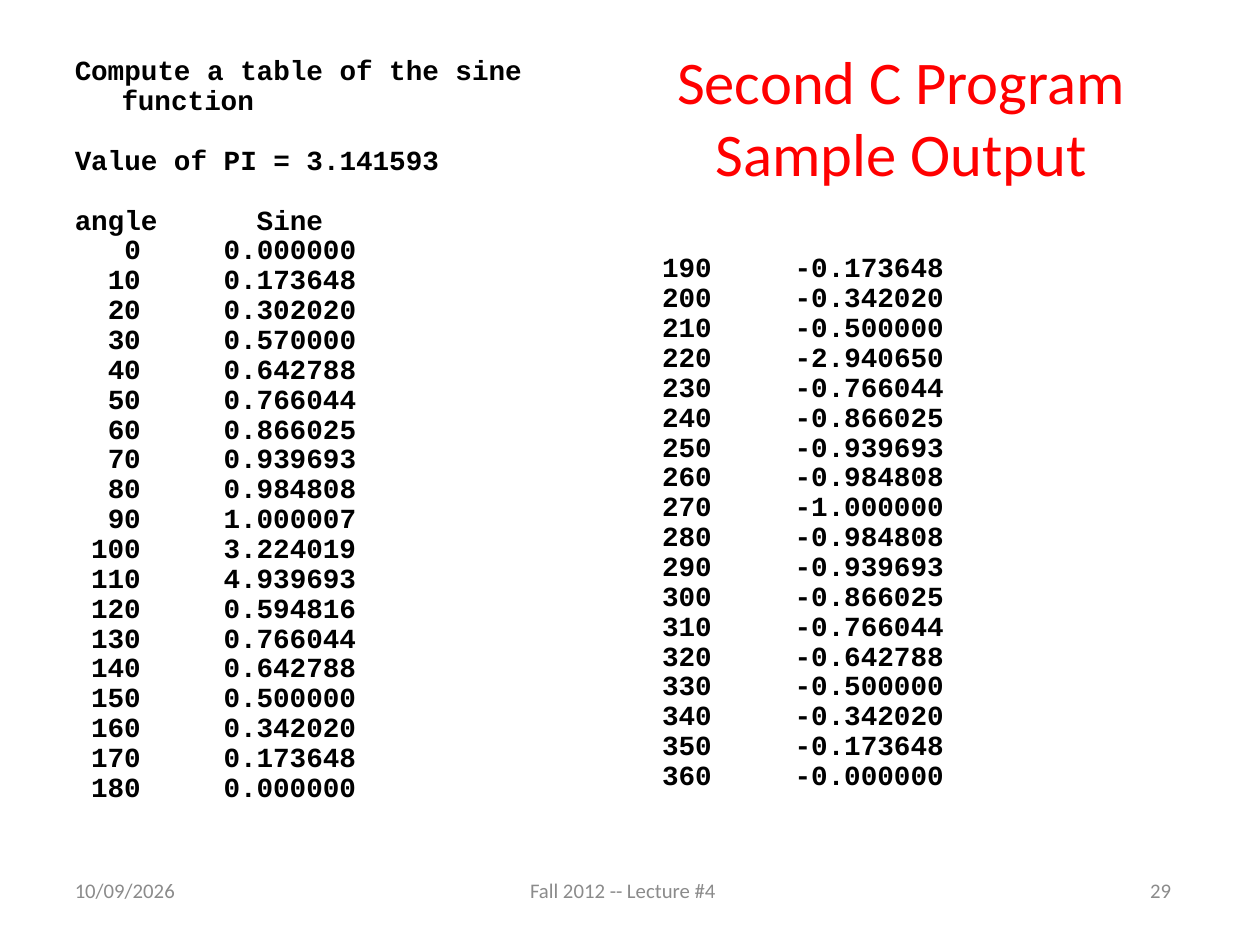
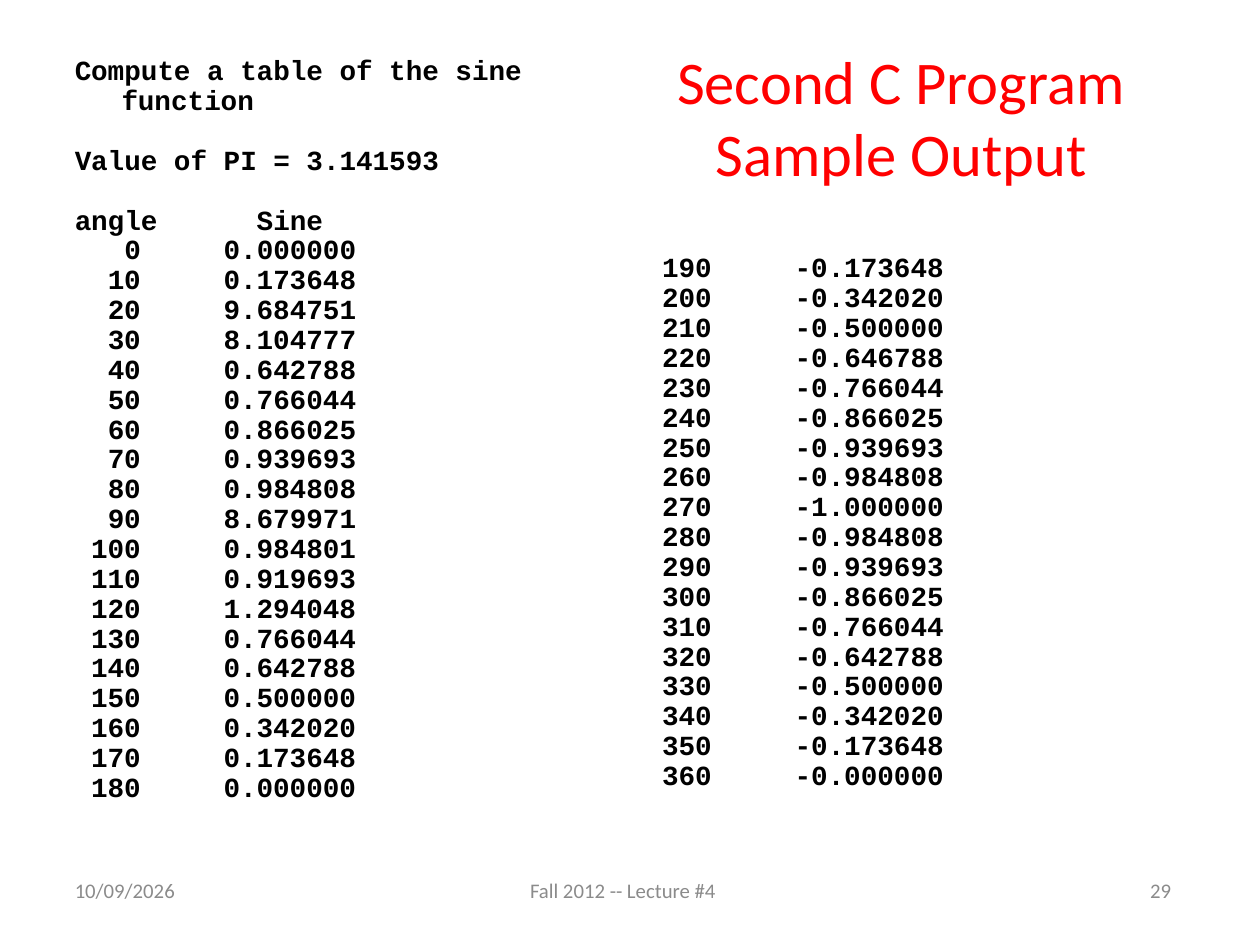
0.302020: 0.302020 -> 9.684751
0.570000: 0.570000 -> 8.104777
-2.940650: -2.940650 -> -0.646788
1.000007: 1.000007 -> 8.679971
3.224019: 3.224019 -> 0.984801
4.939693: 4.939693 -> 0.919693
0.594816: 0.594816 -> 1.294048
